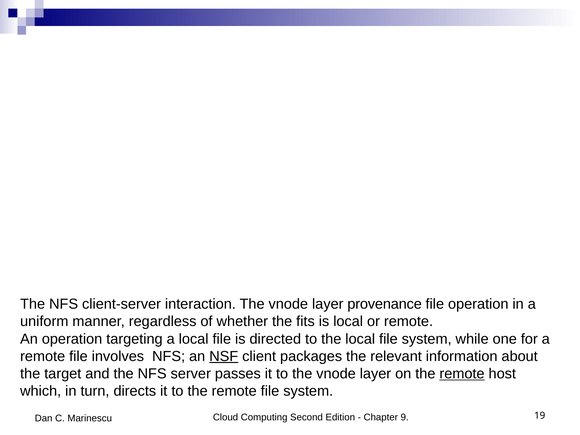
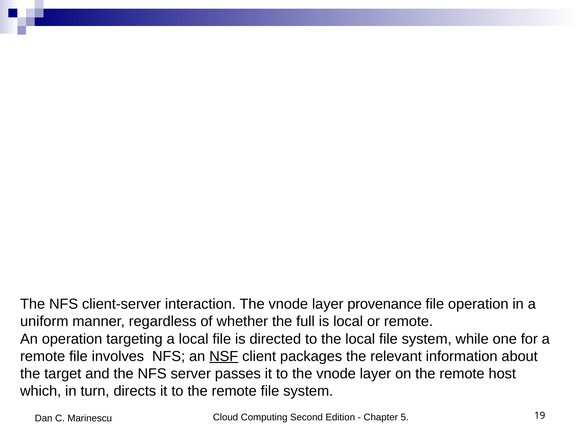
fits: fits -> full
remote at (462, 374) underline: present -> none
9: 9 -> 5
